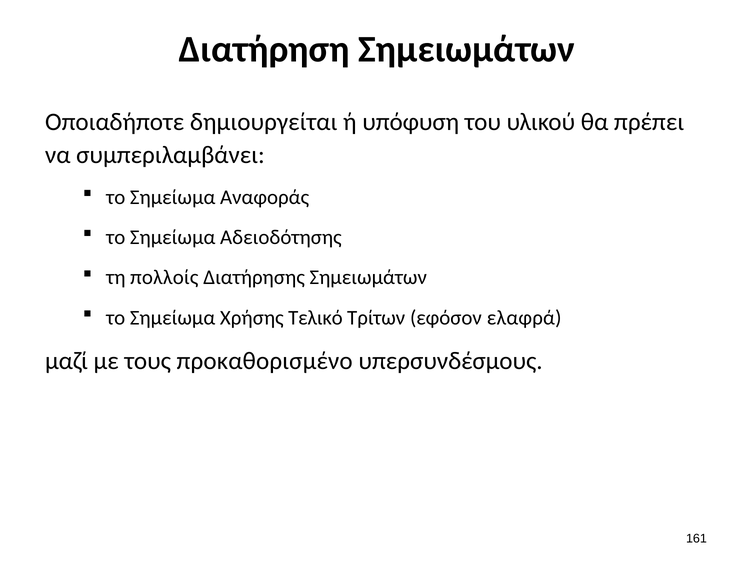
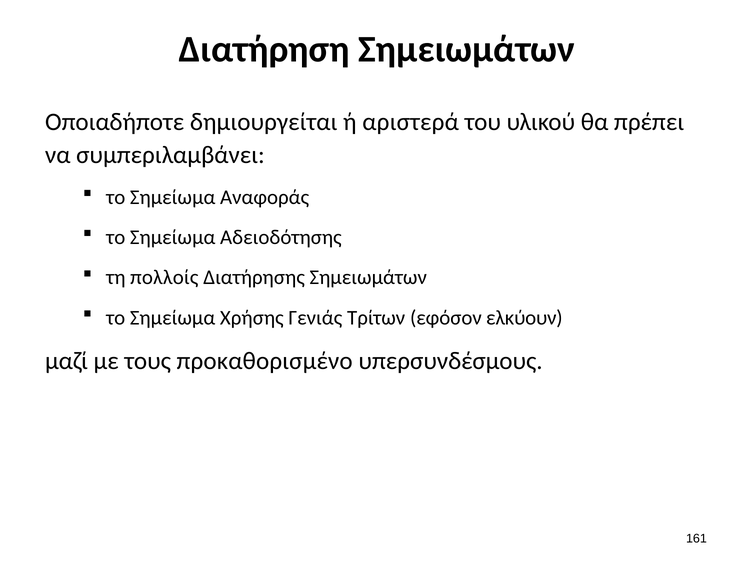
υπόφυση: υπόφυση -> αριστερά
Τελικό: Τελικό -> Γενιάς
ελαφρά: ελαφρά -> ελκύουν
